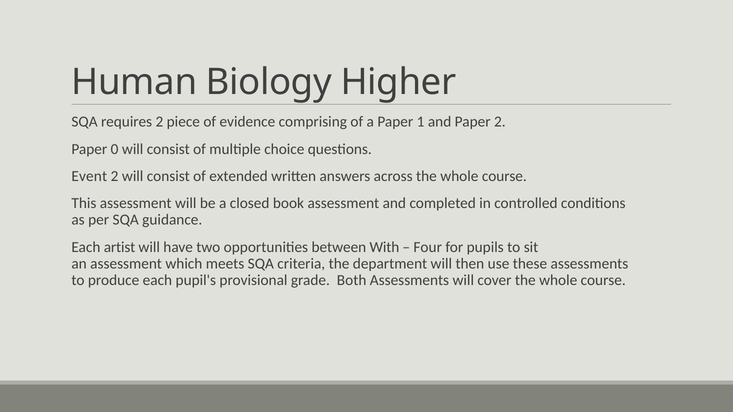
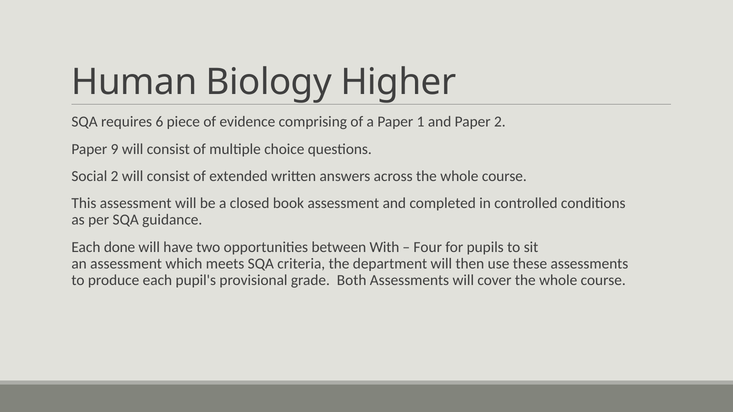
requires 2: 2 -> 6
0: 0 -> 9
Event: Event -> Social
artist: artist -> done
